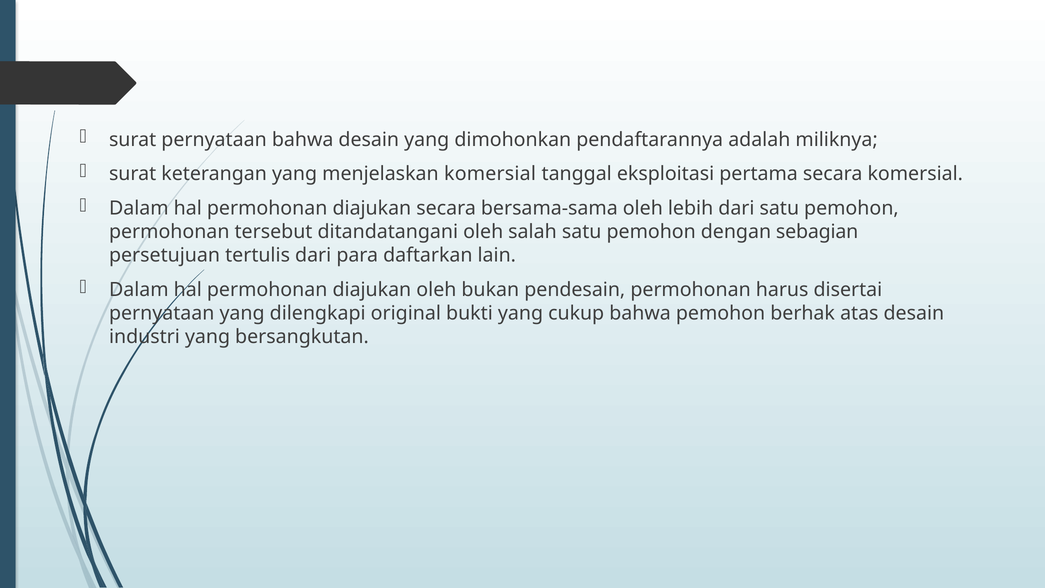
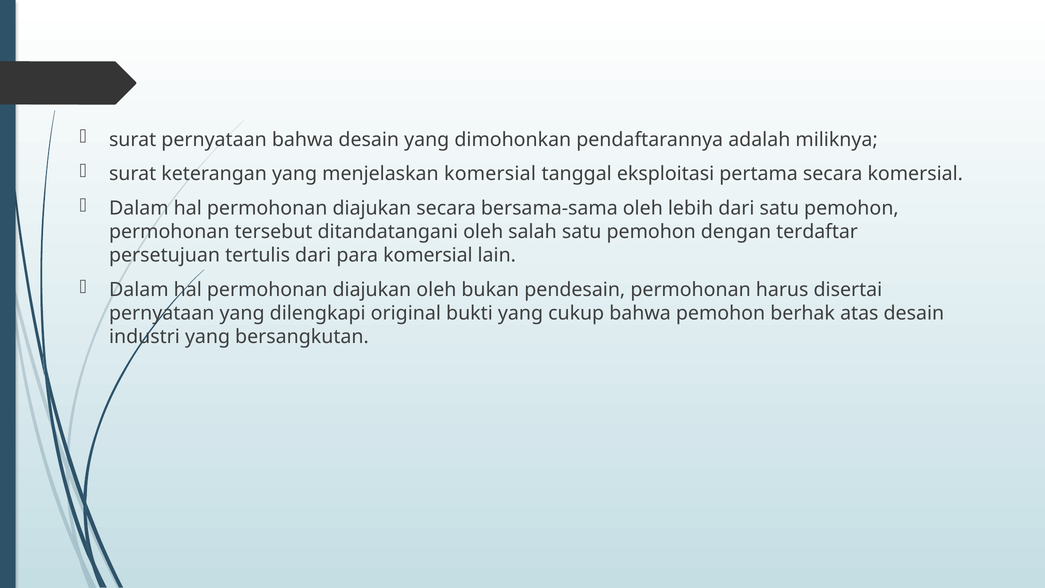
sebagian: sebagian -> terdaftar
para daftarkan: daftarkan -> komersial
